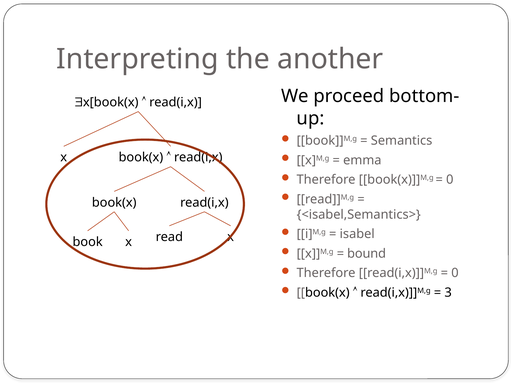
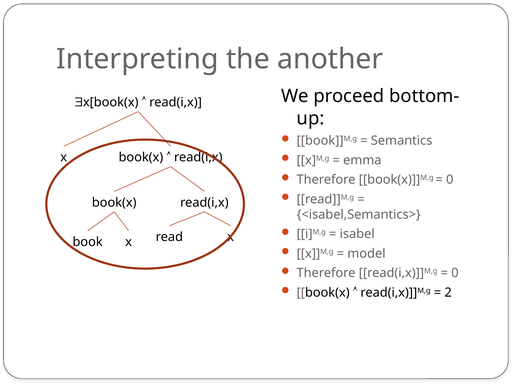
bound: bound -> model
3: 3 -> 2
